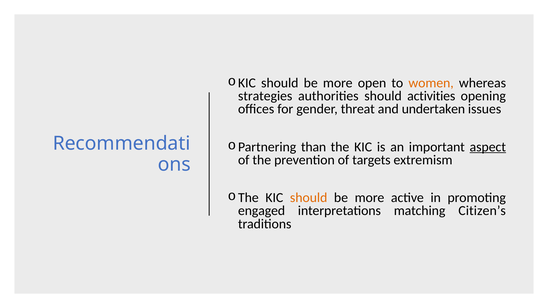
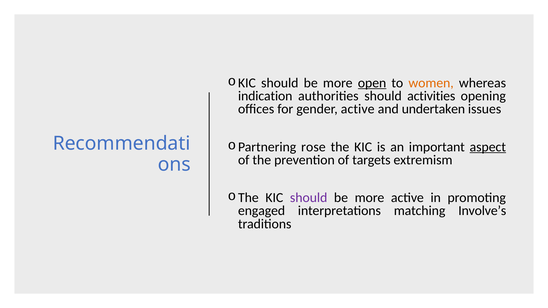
open underline: none -> present
strategies: strategies -> indication
gender threat: threat -> active
than: than -> rose
should at (309, 198) colour: orange -> purple
Citizen’s: Citizen’s -> Involve’s
